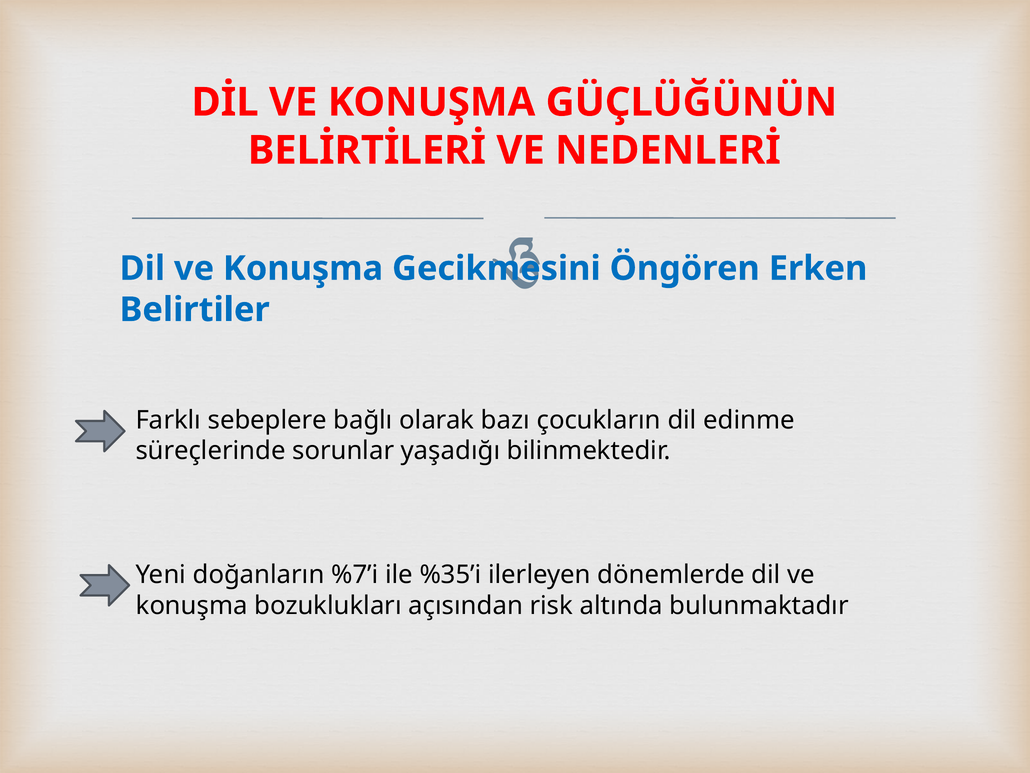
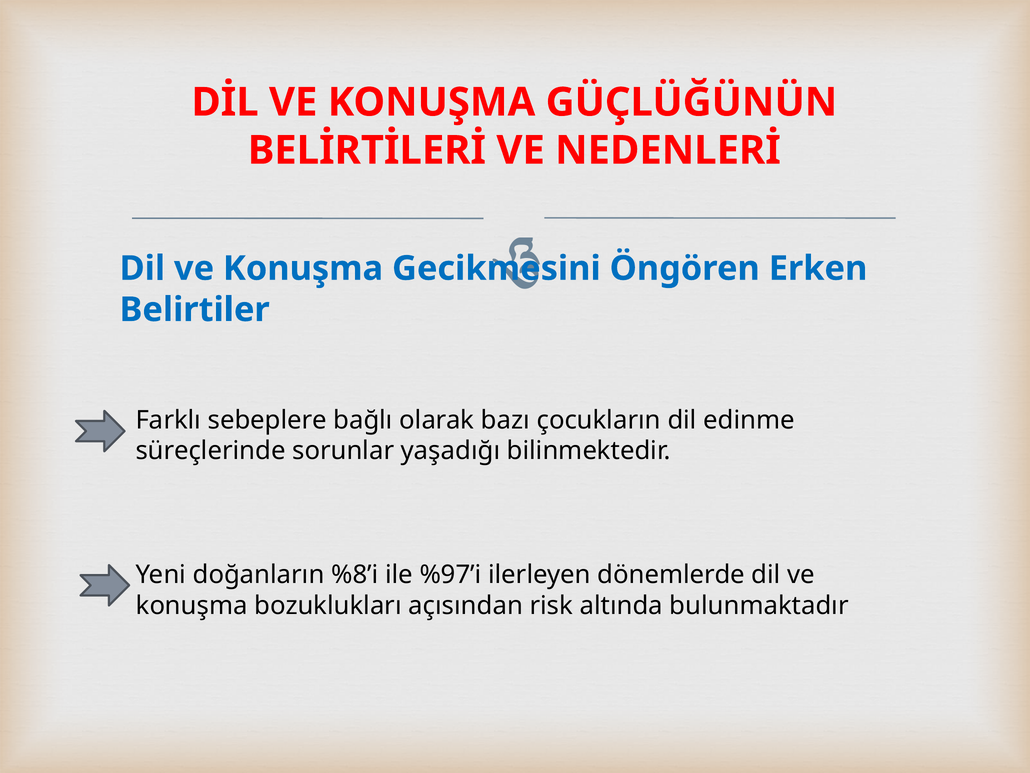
%7’i: %7’i -> %8’i
%35’i: %35’i -> %97’i
